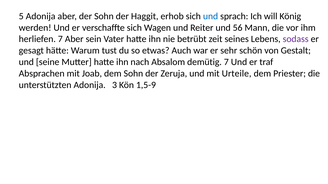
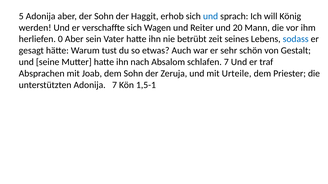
56: 56 -> 20
herliefen 7: 7 -> 0
sodass colour: purple -> blue
demütig: demütig -> schlafen
Adonija 3: 3 -> 7
1,5-9: 1,5-9 -> 1,5-1
